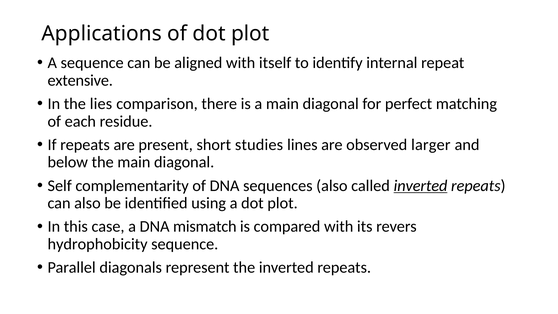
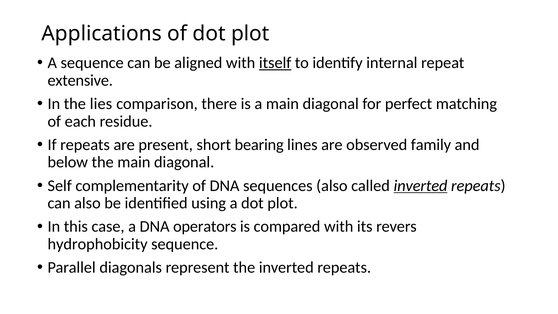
itself underline: none -> present
studies: studies -> bearing
larger: larger -> family
mismatch: mismatch -> operators
